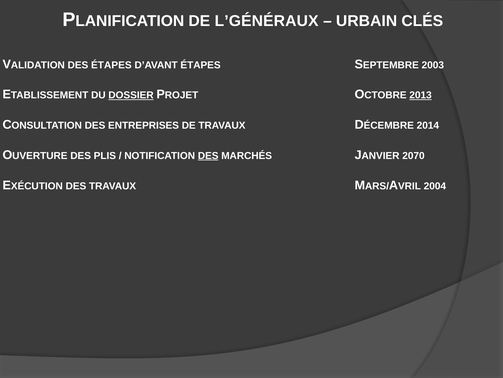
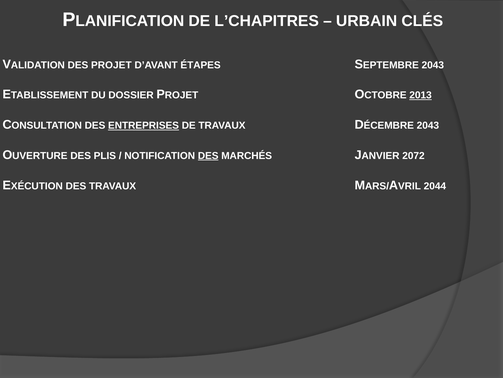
L’GÉNÉRAUX: L’GÉNÉRAUX -> L’CHAPITRES
DES ÉTAPES: ÉTAPES -> PROJET
2003 at (433, 65): 2003 -> 2043
DOSSIER underline: present -> none
ENTREPRISES underline: none -> present
2014 at (428, 125): 2014 -> 2043
2070: 2070 -> 2072
2004: 2004 -> 2044
